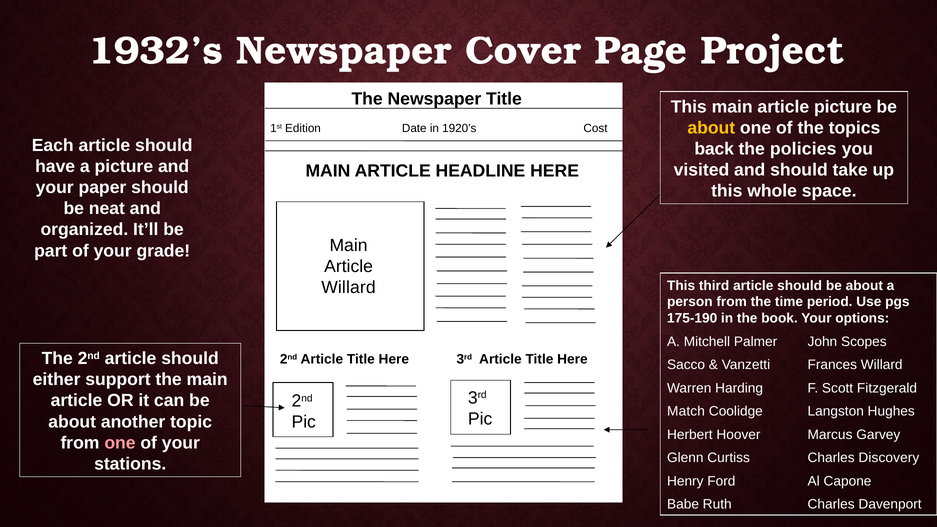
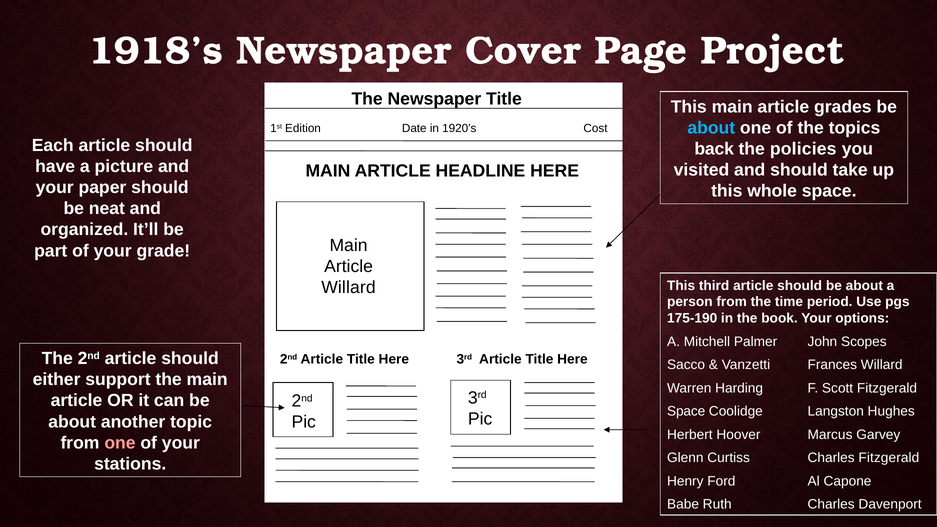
1932’s: 1932’s -> 1918’s
article picture: picture -> grades
about at (711, 128) colour: yellow -> light blue
Match at (686, 411): Match -> Space
Charles Discovery: Discovery -> Fitzgerald
